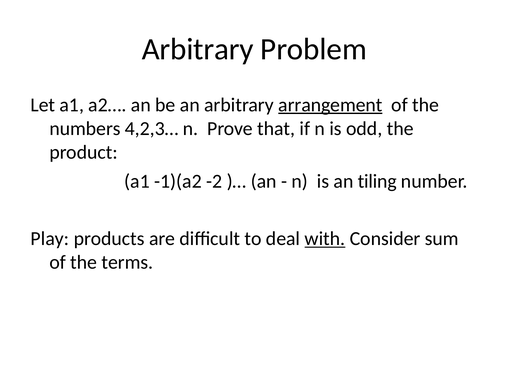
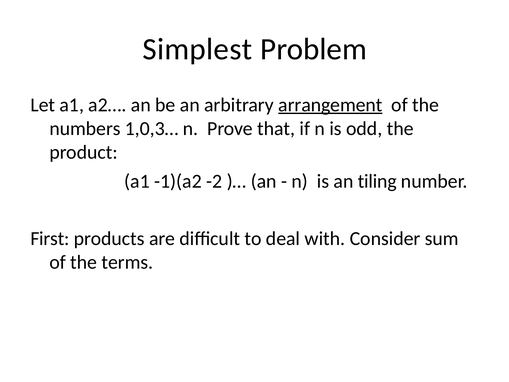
Arbitrary at (198, 49): Arbitrary -> Simplest
4,2,3…: 4,2,3… -> 1,0,3…
Play: Play -> First
with underline: present -> none
